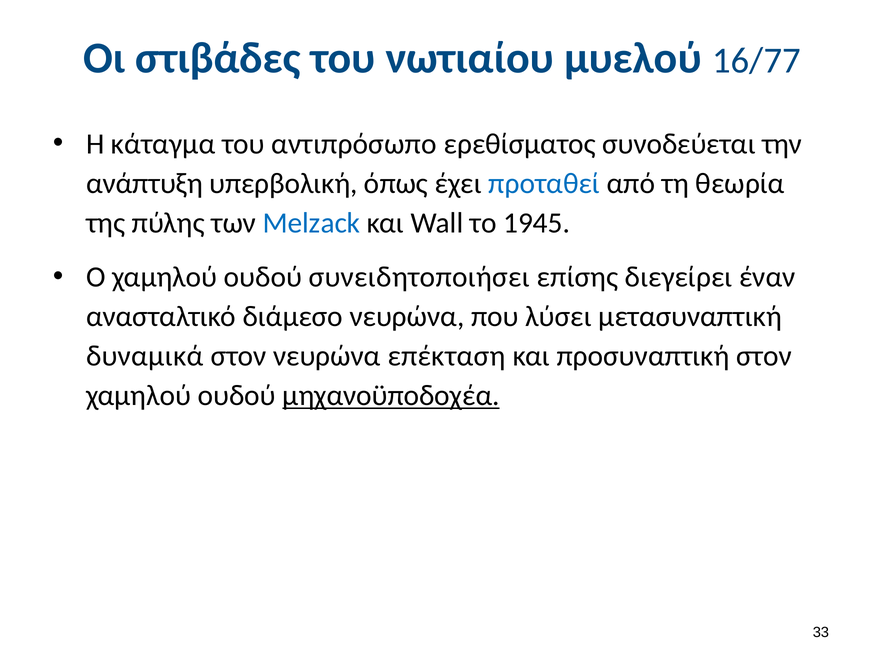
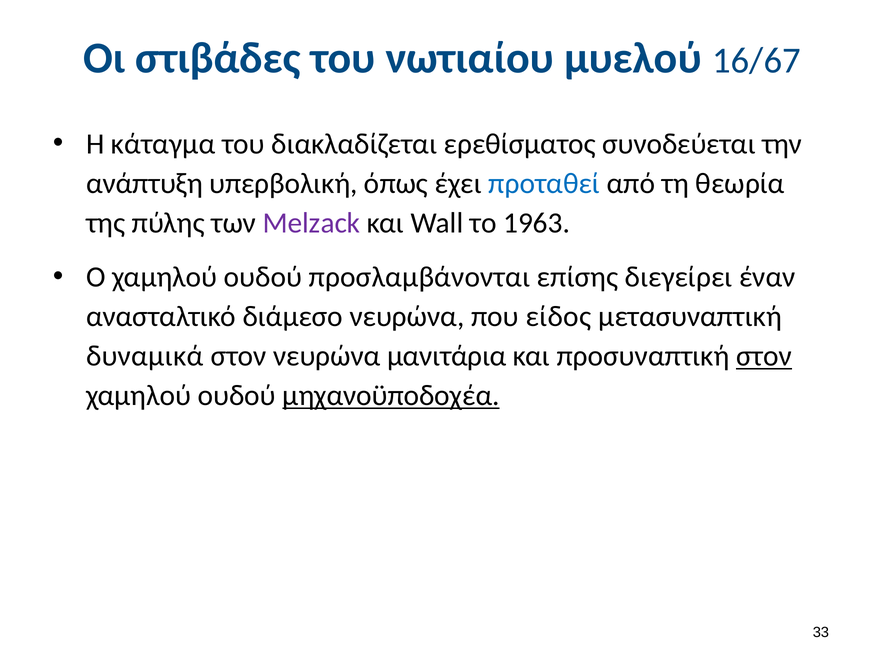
16/77: 16/77 -> 16/67
αντιπρόσωπο: αντιπρόσωπο -> διακλαδίζεται
Melzack colour: blue -> purple
1945: 1945 -> 1963
συνειδητοποιήσει: συνειδητοποιήσει -> προσλαμβάνονται
λύσει: λύσει -> είδος
επέκταση: επέκταση -> μανιτάρια
στον at (764, 356) underline: none -> present
